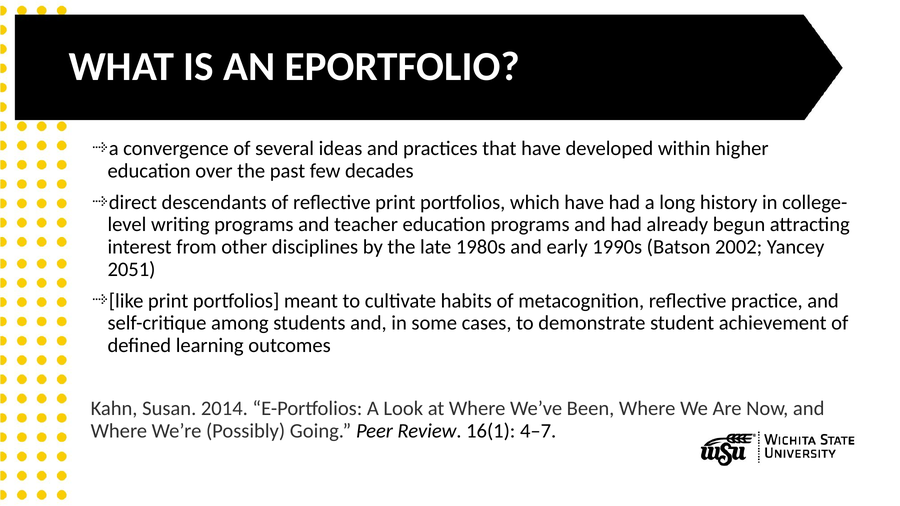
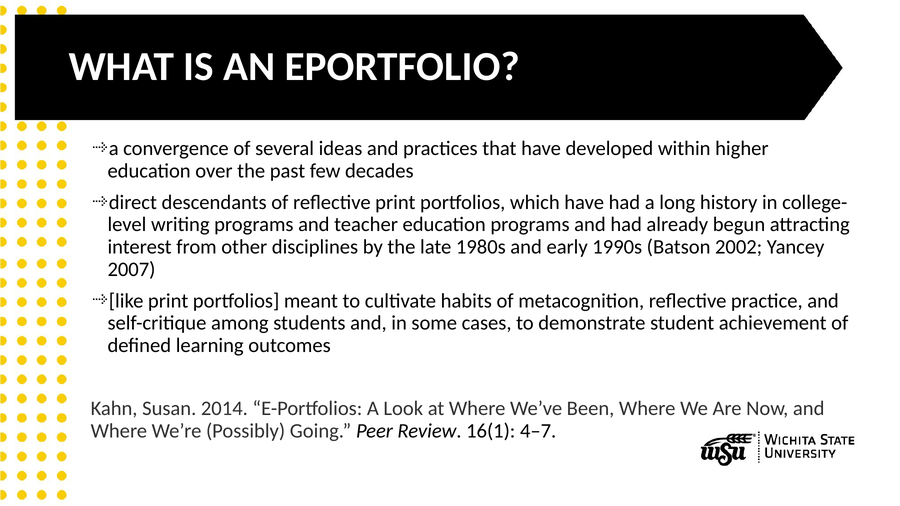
2051: 2051 -> 2007
